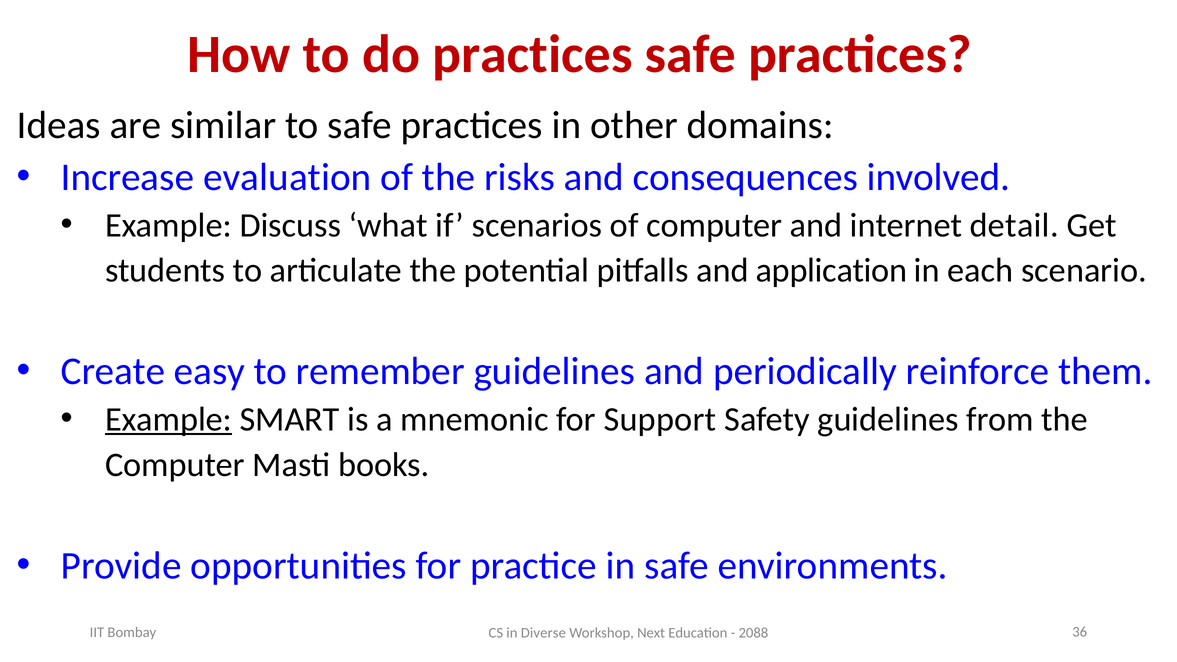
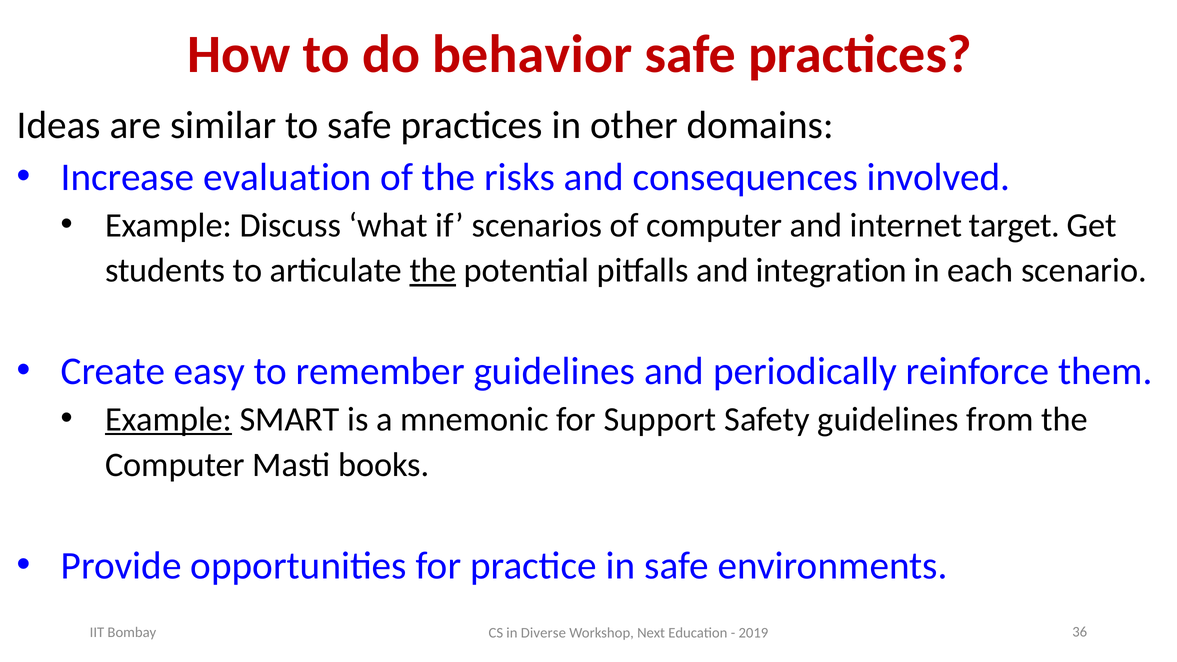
do practices: practices -> behavior
detail: detail -> target
the at (433, 271) underline: none -> present
application: application -> integration
2088: 2088 -> 2019
